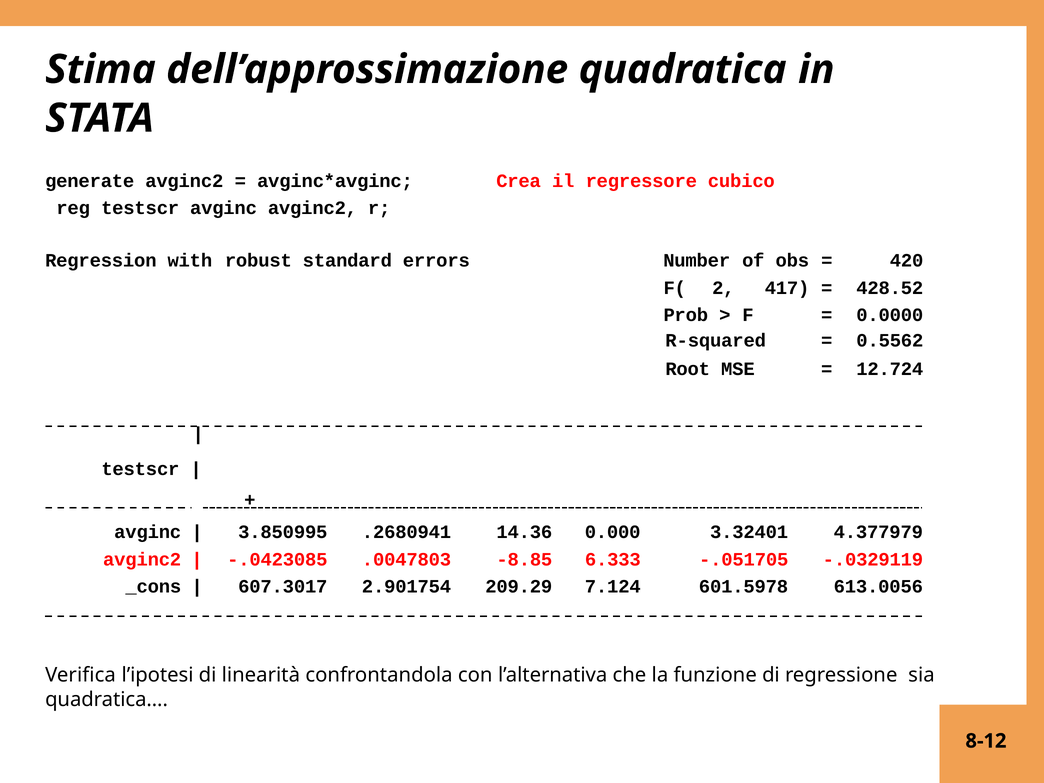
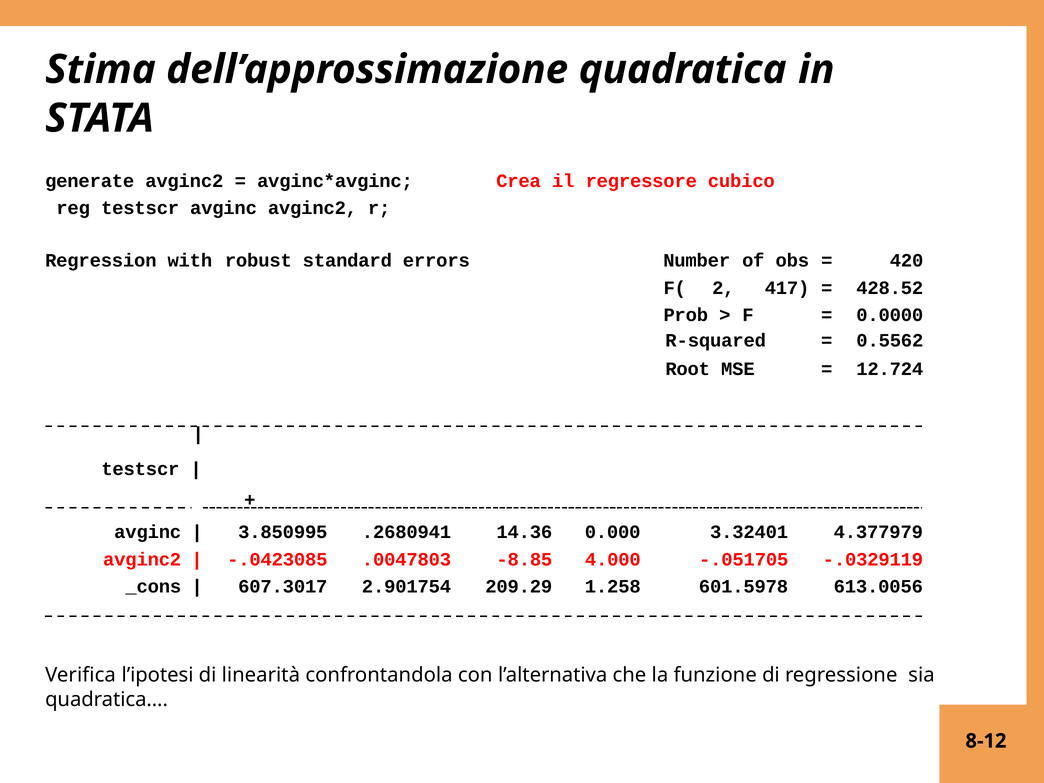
6.333: 6.333 -> 4.000
7.124: 7.124 -> 1.258
